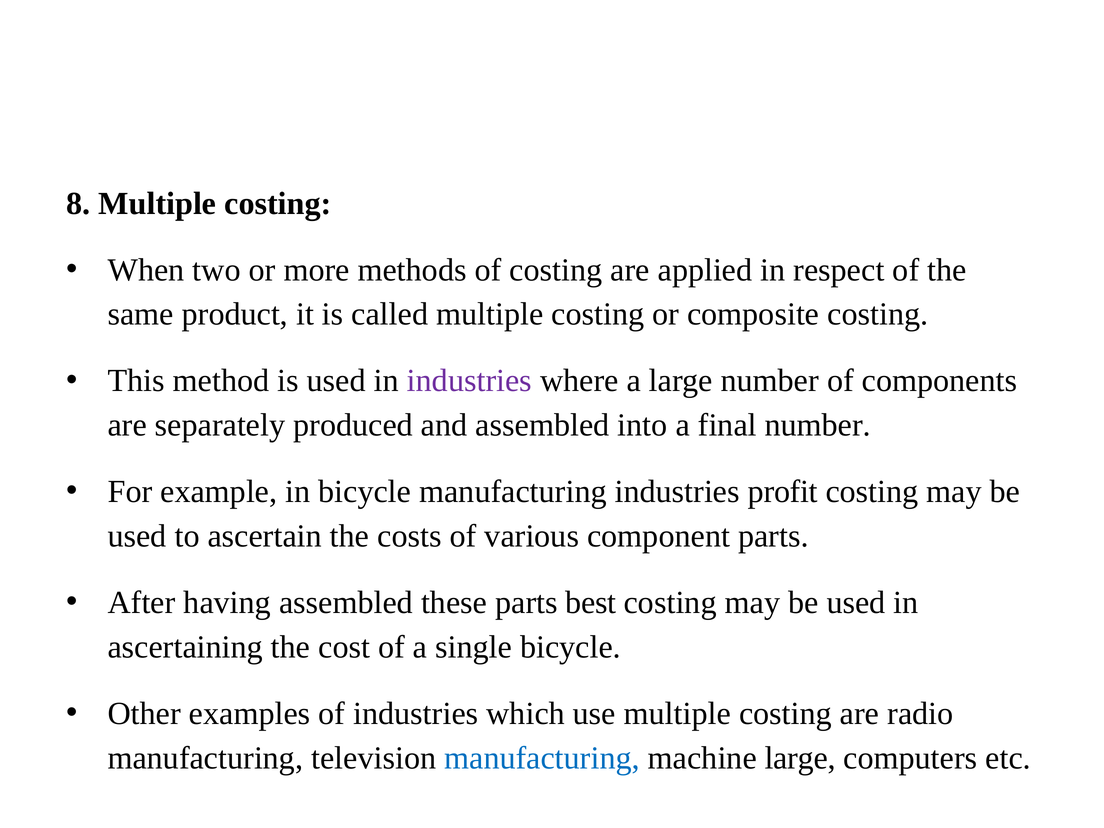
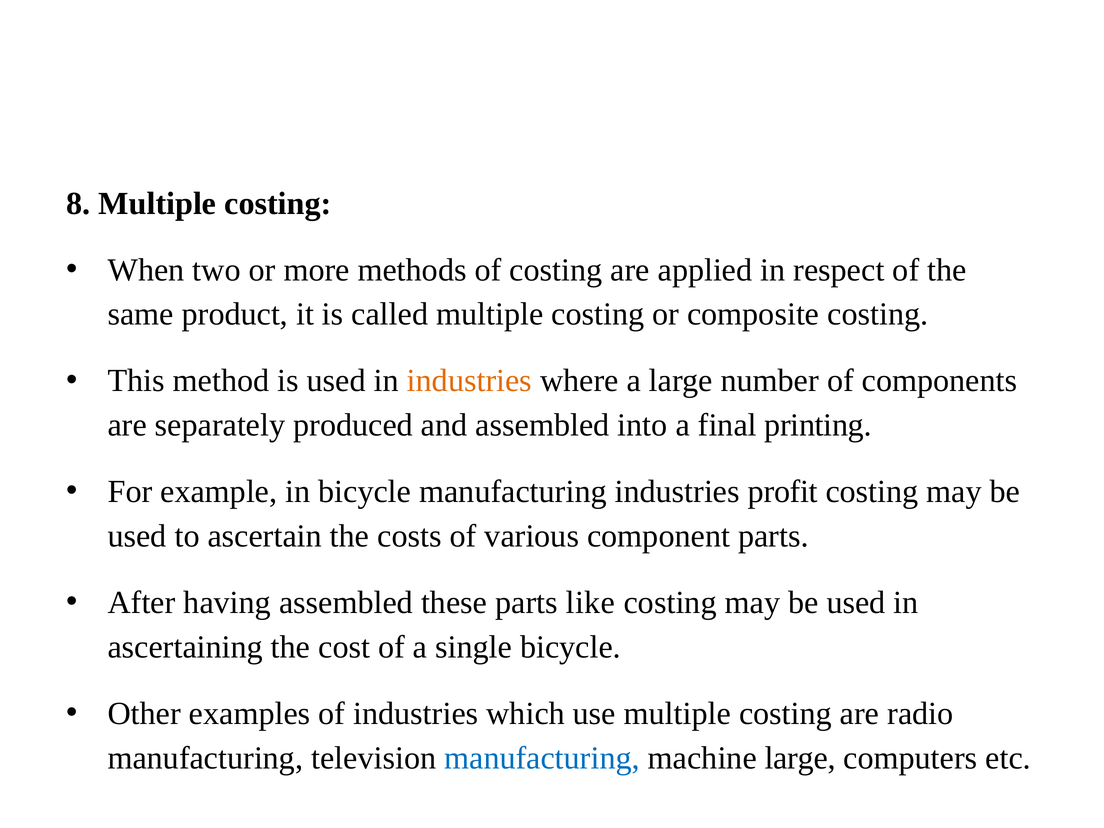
industries at (469, 381) colour: purple -> orange
final number: number -> printing
best: best -> like
